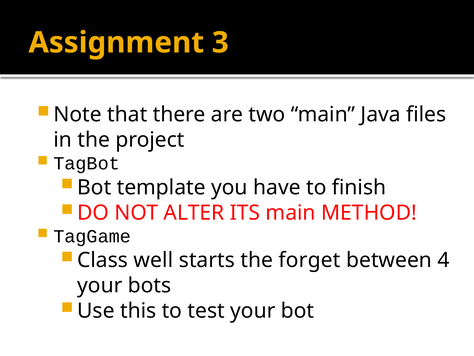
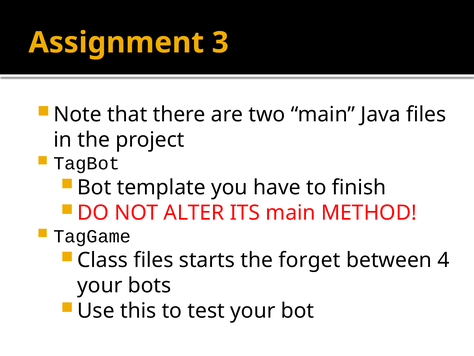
Class well: well -> files
